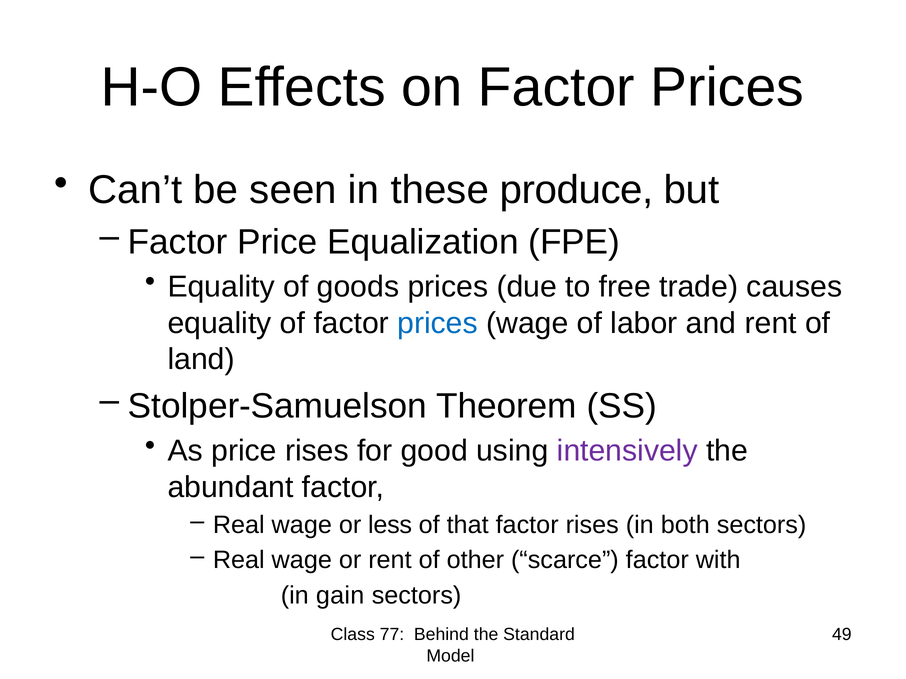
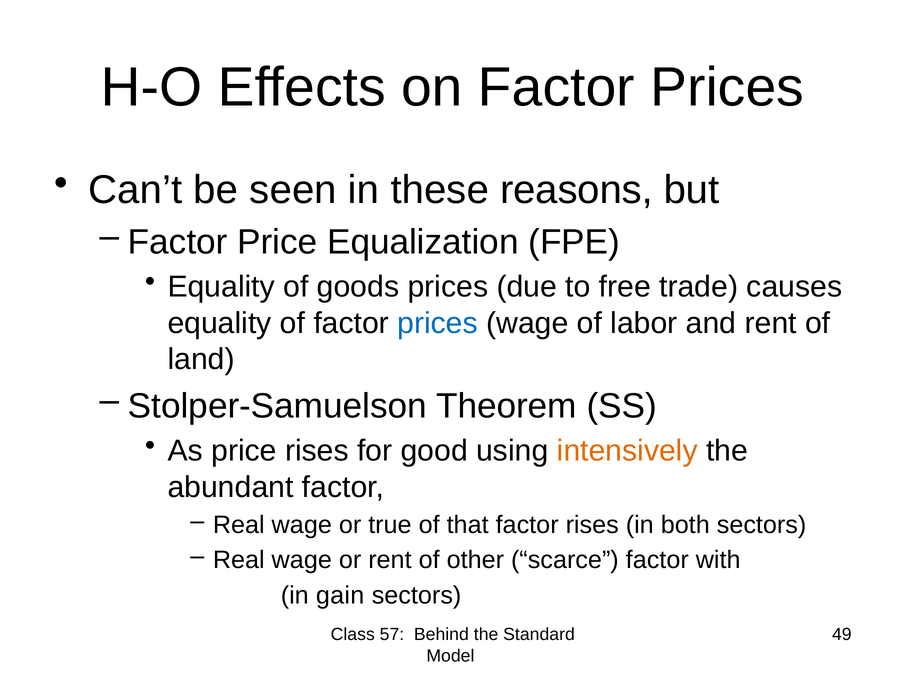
produce: produce -> reasons
intensively colour: purple -> orange
less: less -> true
77: 77 -> 57
